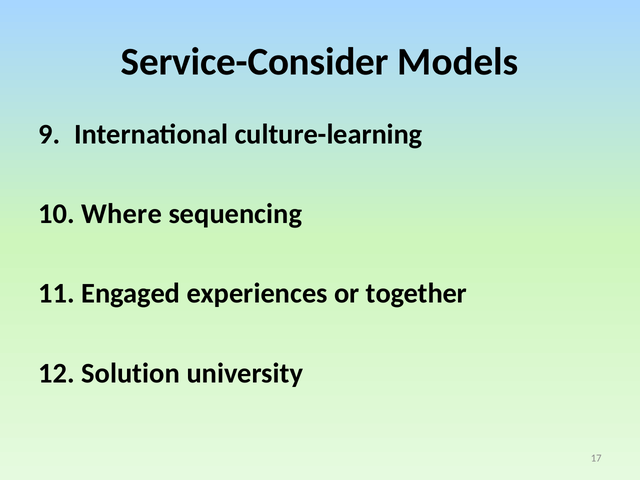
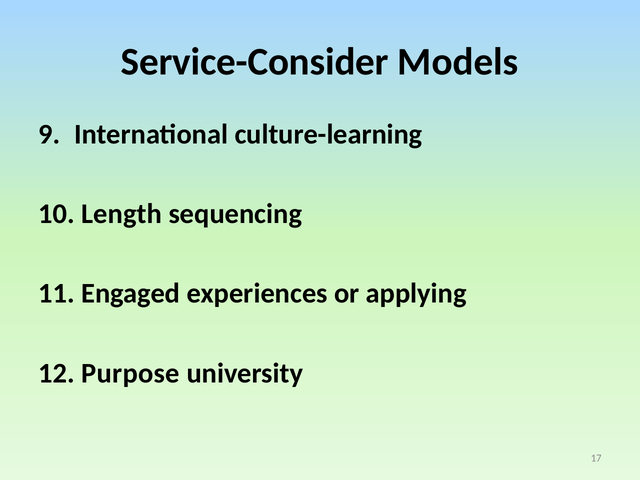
Where: Where -> Length
together: together -> applying
Solution: Solution -> Purpose
